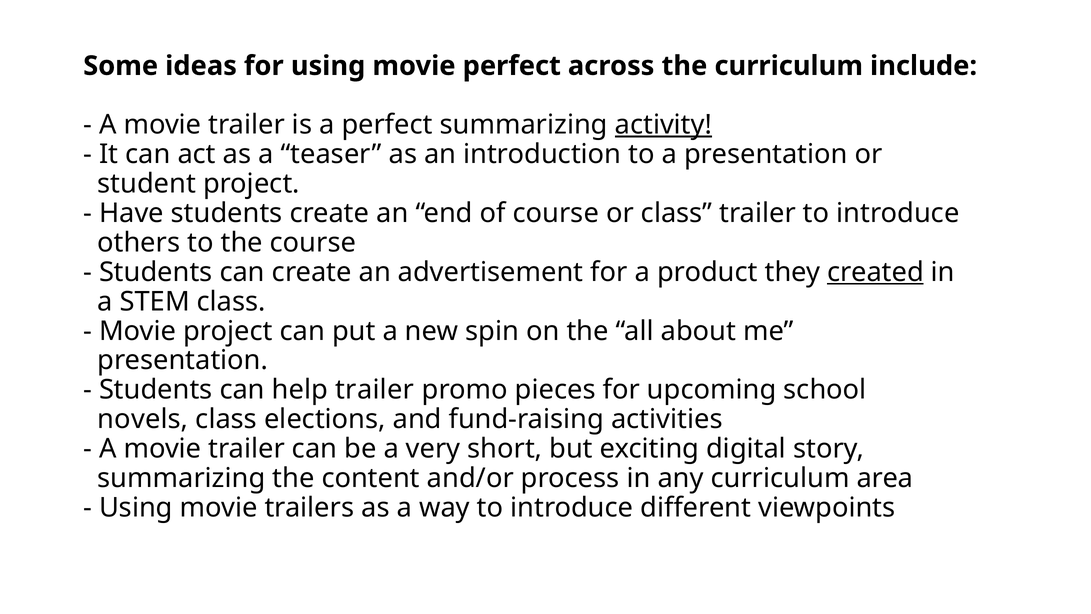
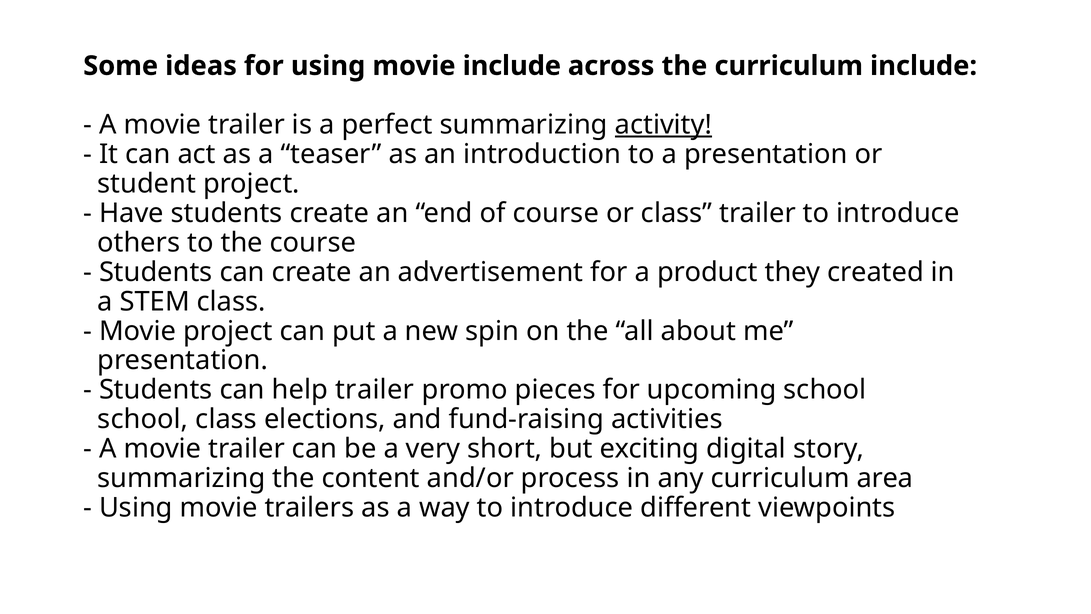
movie perfect: perfect -> include
created underline: present -> none
novels at (143, 419): novels -> school
